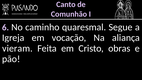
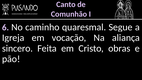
vieram: vieram -> sincero
